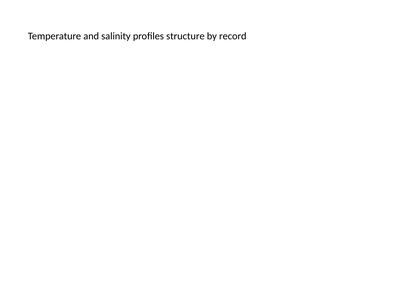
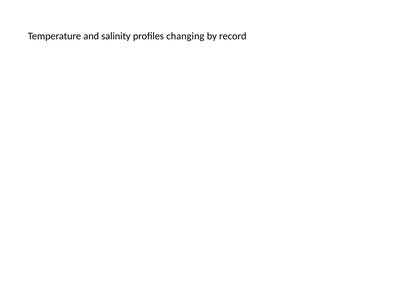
structure: structure -> changing
